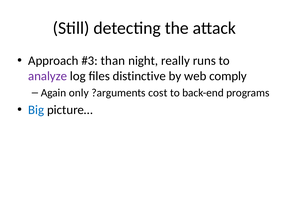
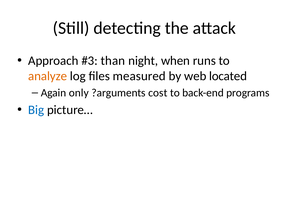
really: really -> when
analyze colour: purple -> orange
distinctive: distinctive -> measured
comply: comply -> located
